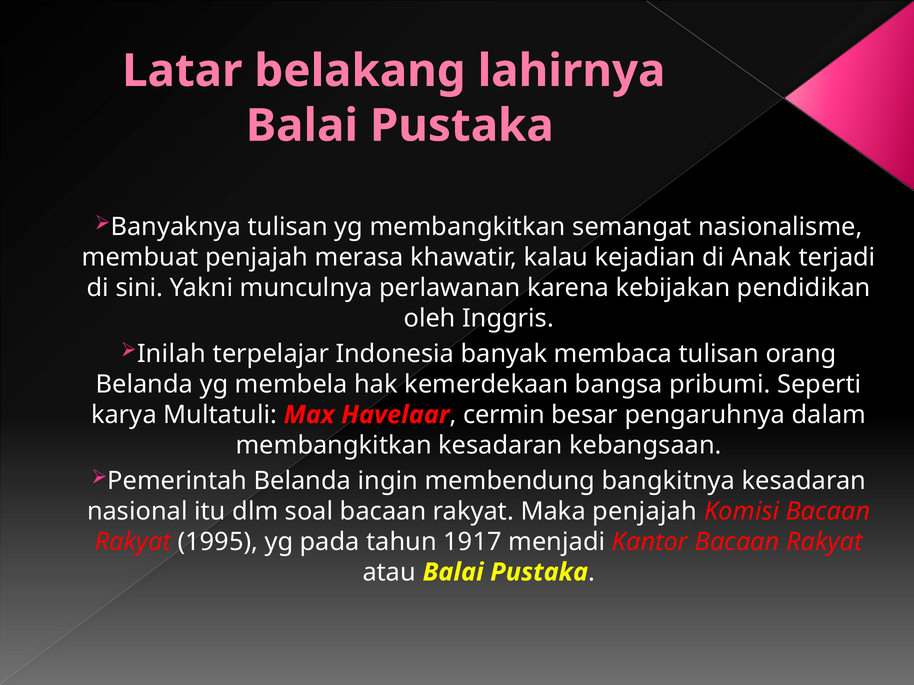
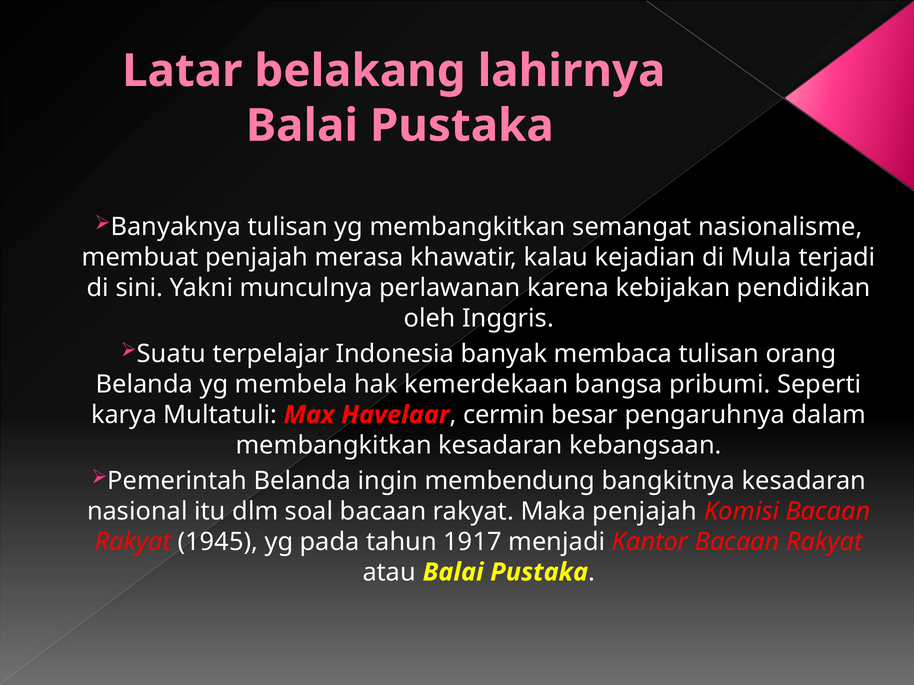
Anak: Anak -> Mula
Inilah: Inilah -> Suatu
1995: 1995 -> 1945
